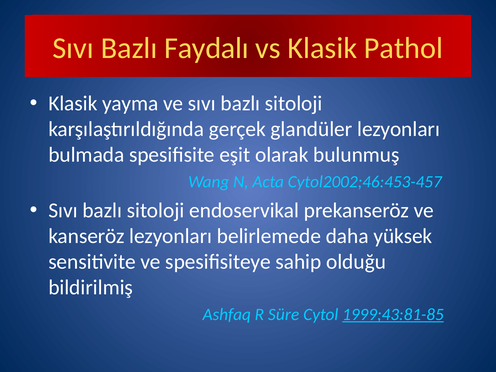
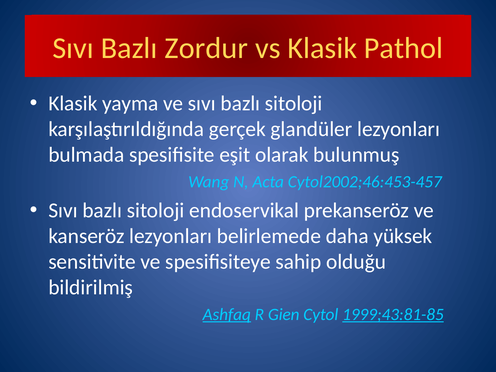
Faydalı: Faydalı -> Zordur
Ashfaq underline: none -> present
Süre: Süre -> Gien
